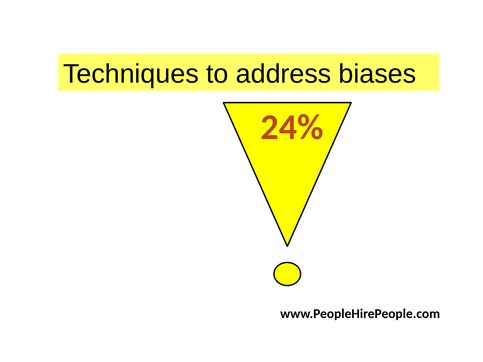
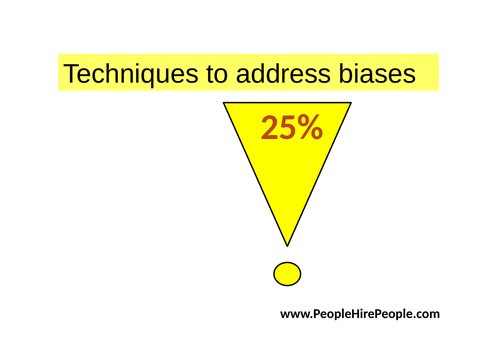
24%: 24% -> 25%
